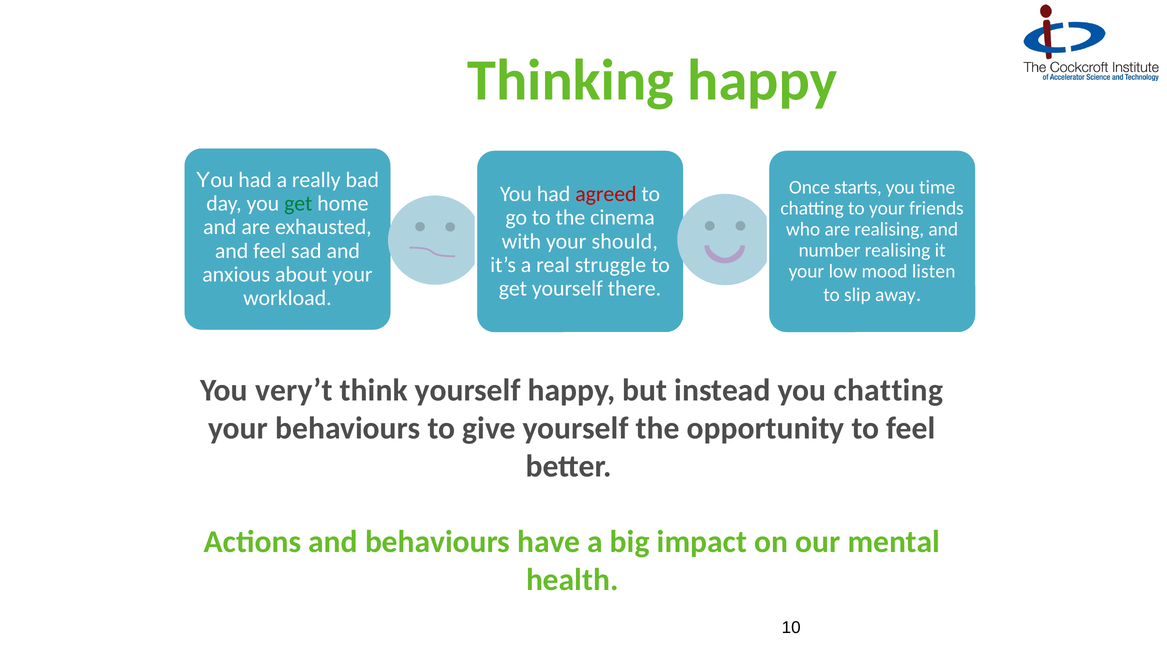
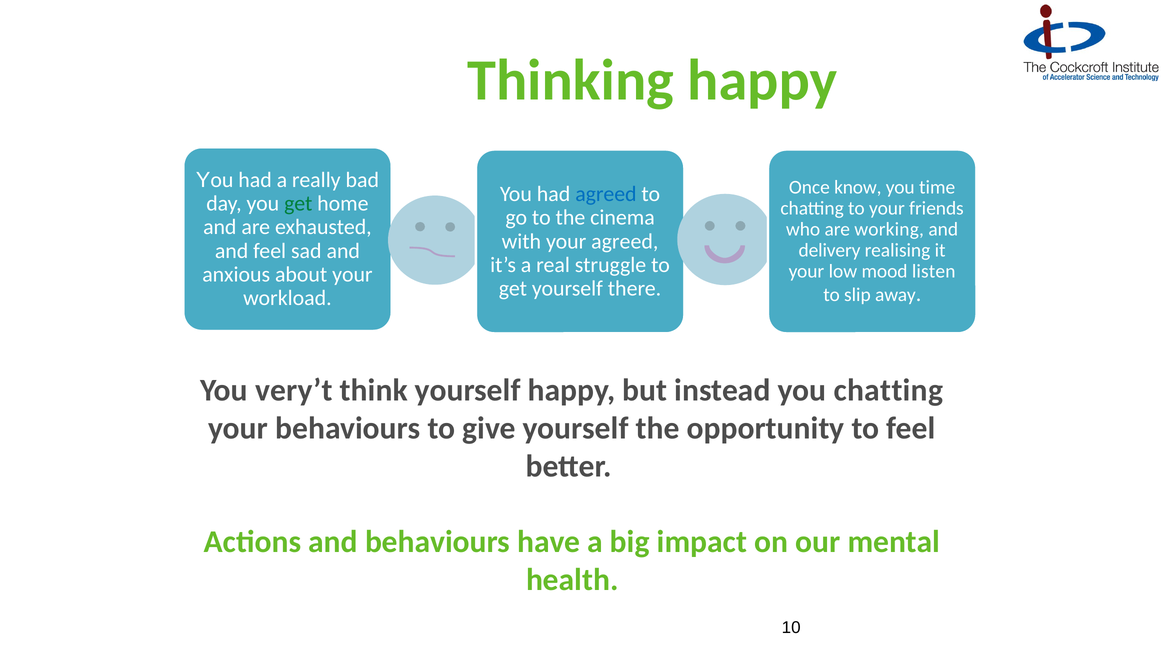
starts: starts -> know
agreed at (606, 194) colour: red -> blue
are realising: realising -> working
your should: should -> agreed
number: number -> delivery
